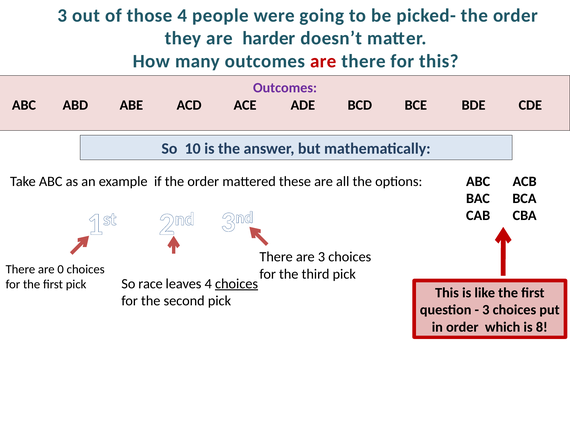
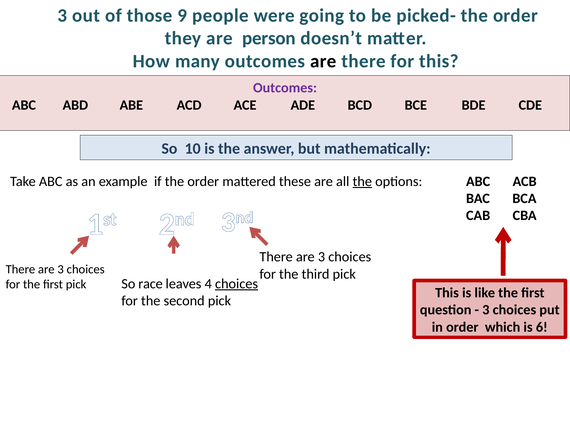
those 4: 4 -> 9
harder: harder -> person
are at (323, 61) colour: red -> black
the at (362, 182) underline: none -> present
0 at (61, 270): 0 -> 3
8: 8 -> 6
